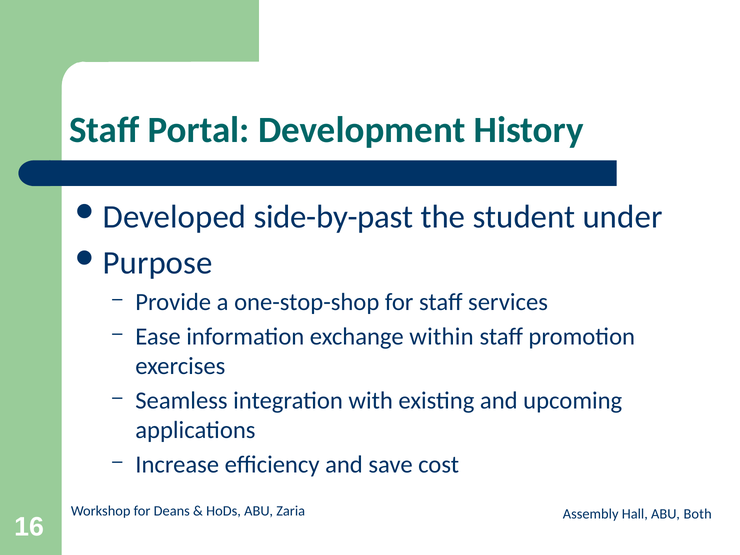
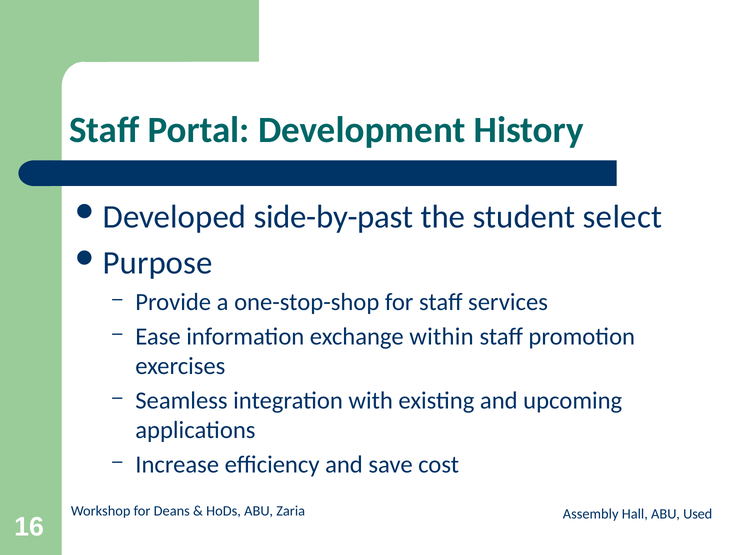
under: under -> select
Both: Both -> Used
